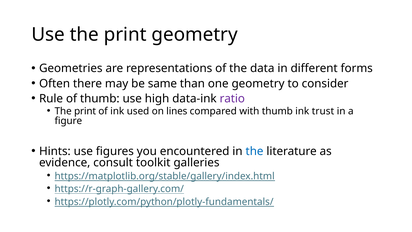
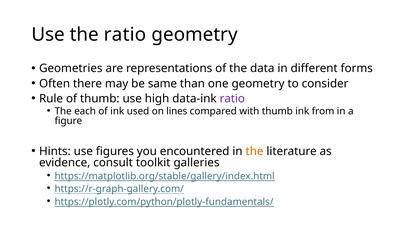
Use the print: print -> ratio
print at (85, 111): print -> each
trust: trust -> from
the at (255, 151) colour: blue -> orange
